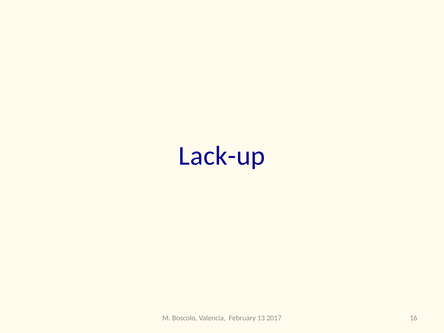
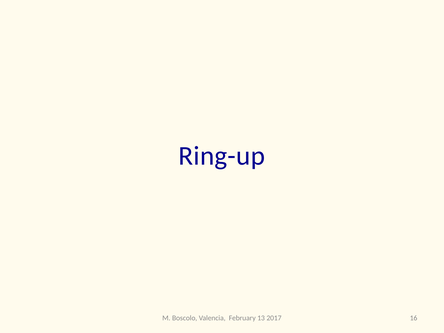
Lack-up: Lack-up -> Ring-up
